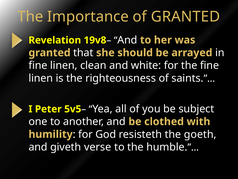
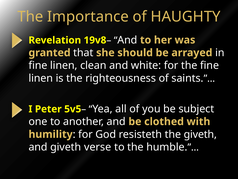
of GRANTED: GRANTED -> HAUGHTY
the goeth: goeth -> giveth
